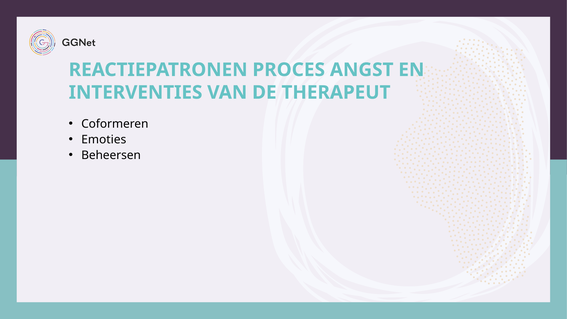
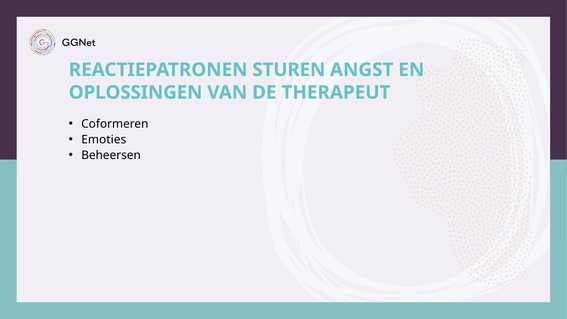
PROCES: PROCES -> STUREN
INTERVENTIES: INTERVENTIES -> OPLOSSINGEN
